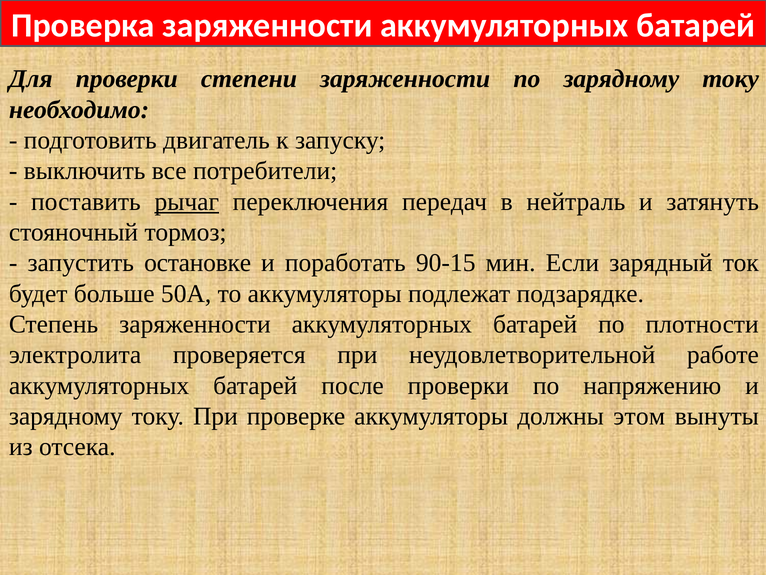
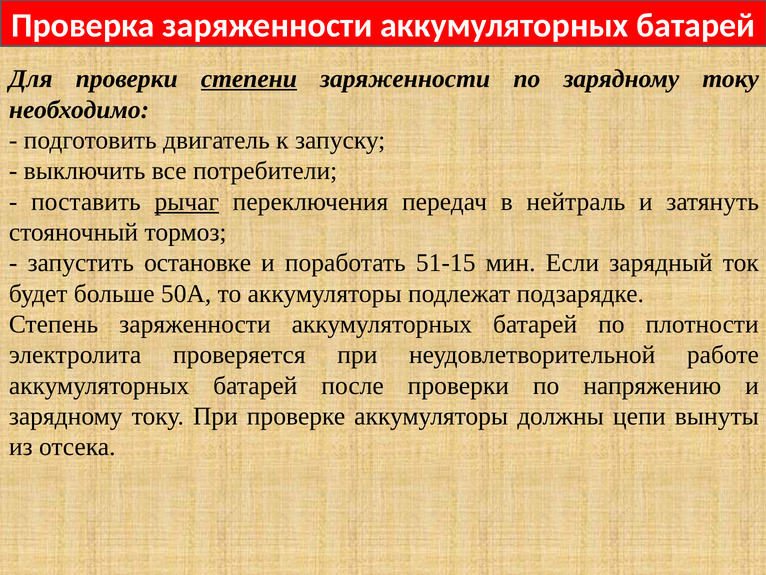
степени underline: none -> present
90-15: 90-15 -> 51-15
этом: этом -> цепи
